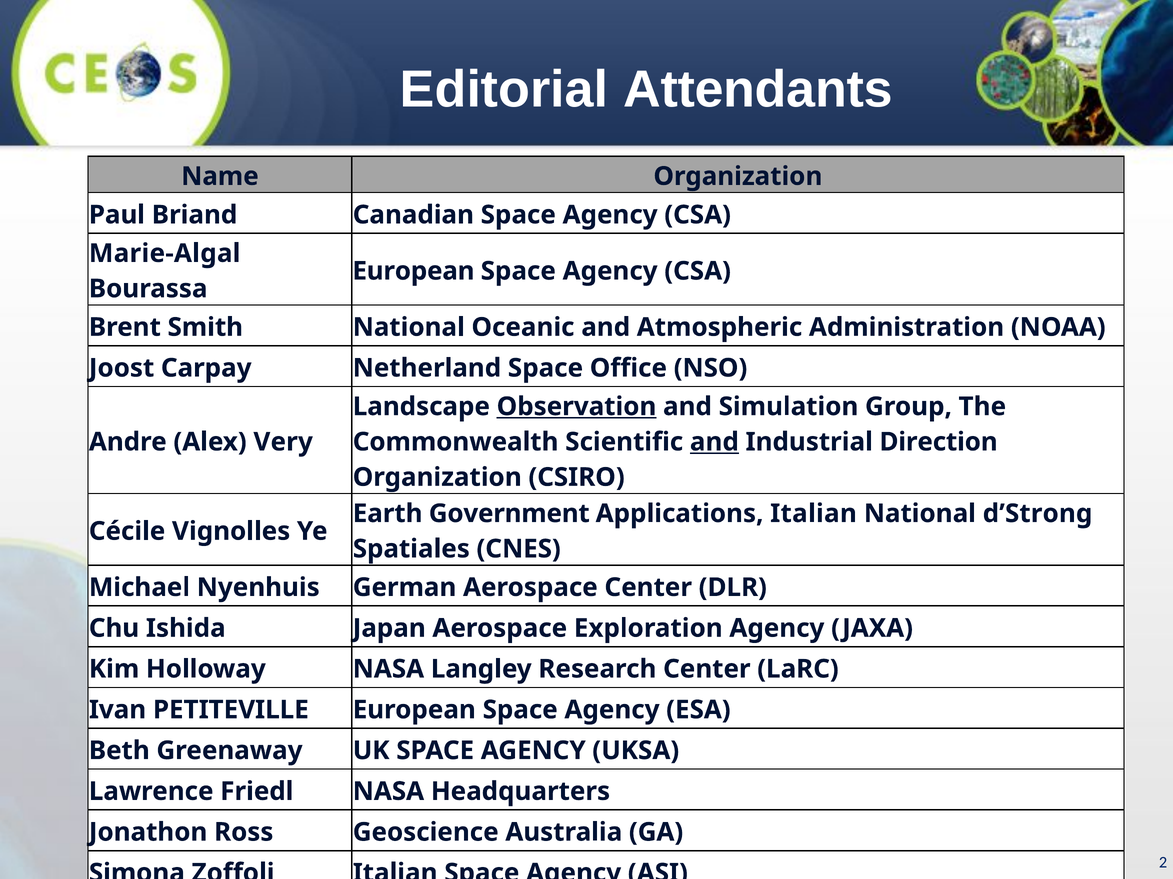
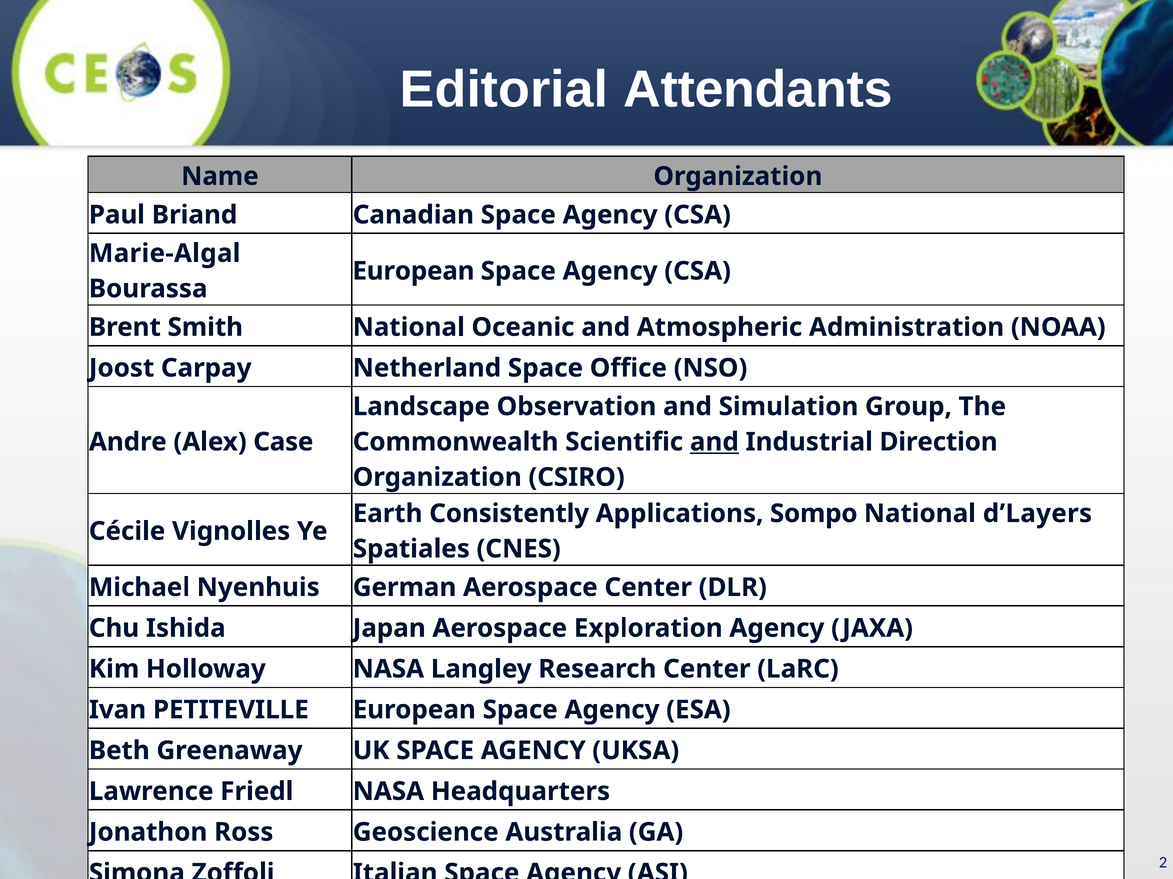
Observation underline: present -> none
Very: Very -> Case
Government: Government -> Consistently
Applications Italian: Italian -> Sompo
d’Strong: d’Strong -> d’Layers
